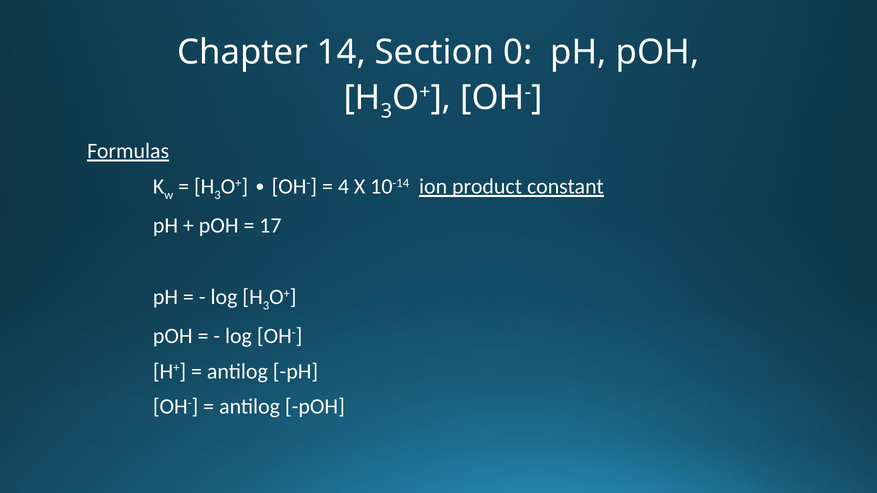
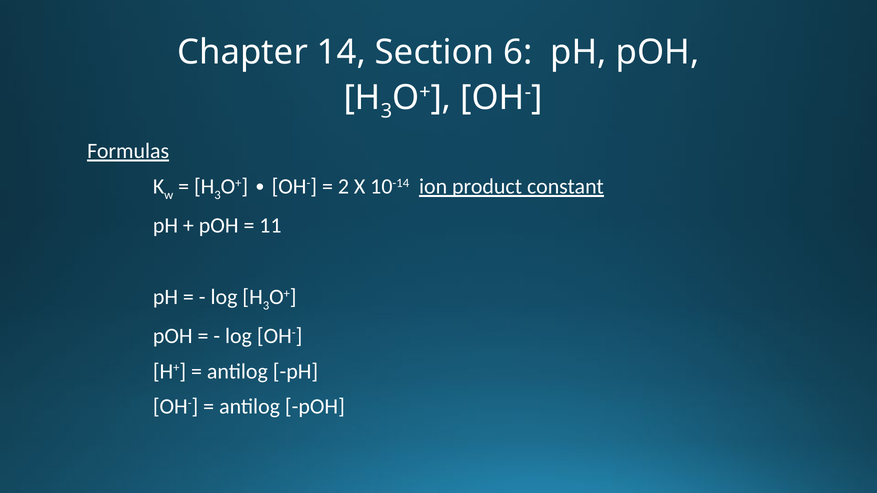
0: 0 -> 6
4: 4 -> 2
17: 17 -> 11
